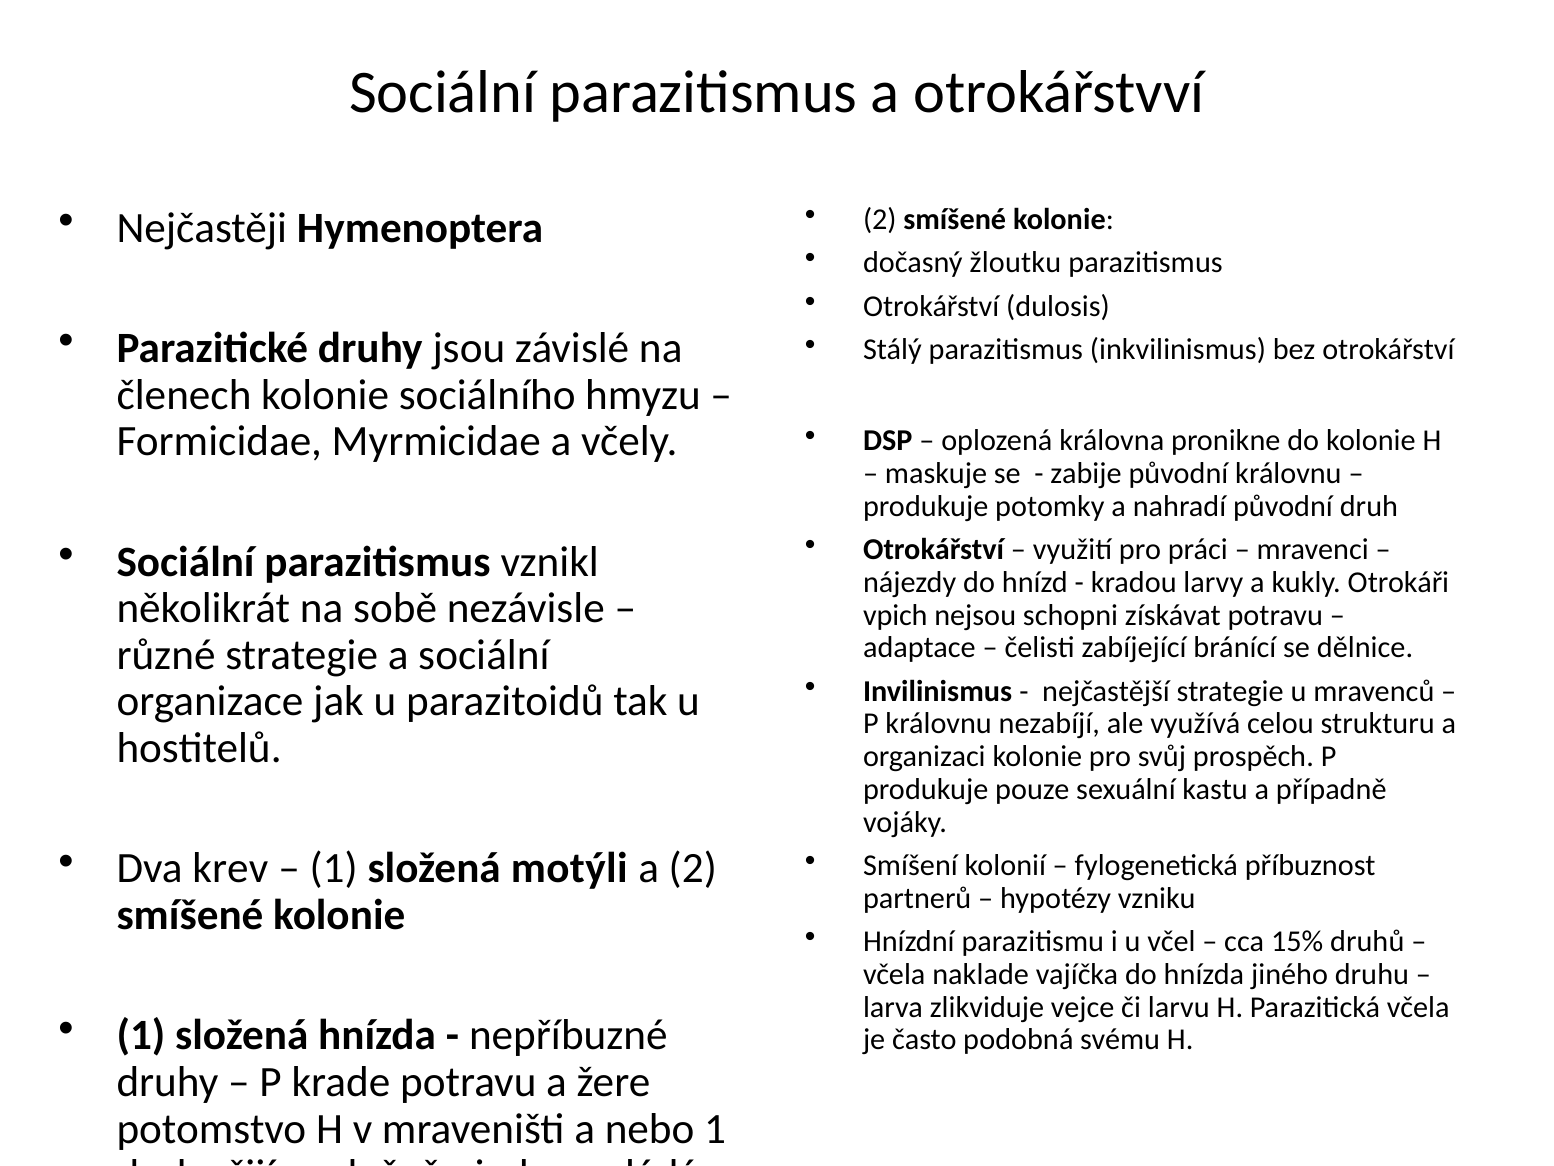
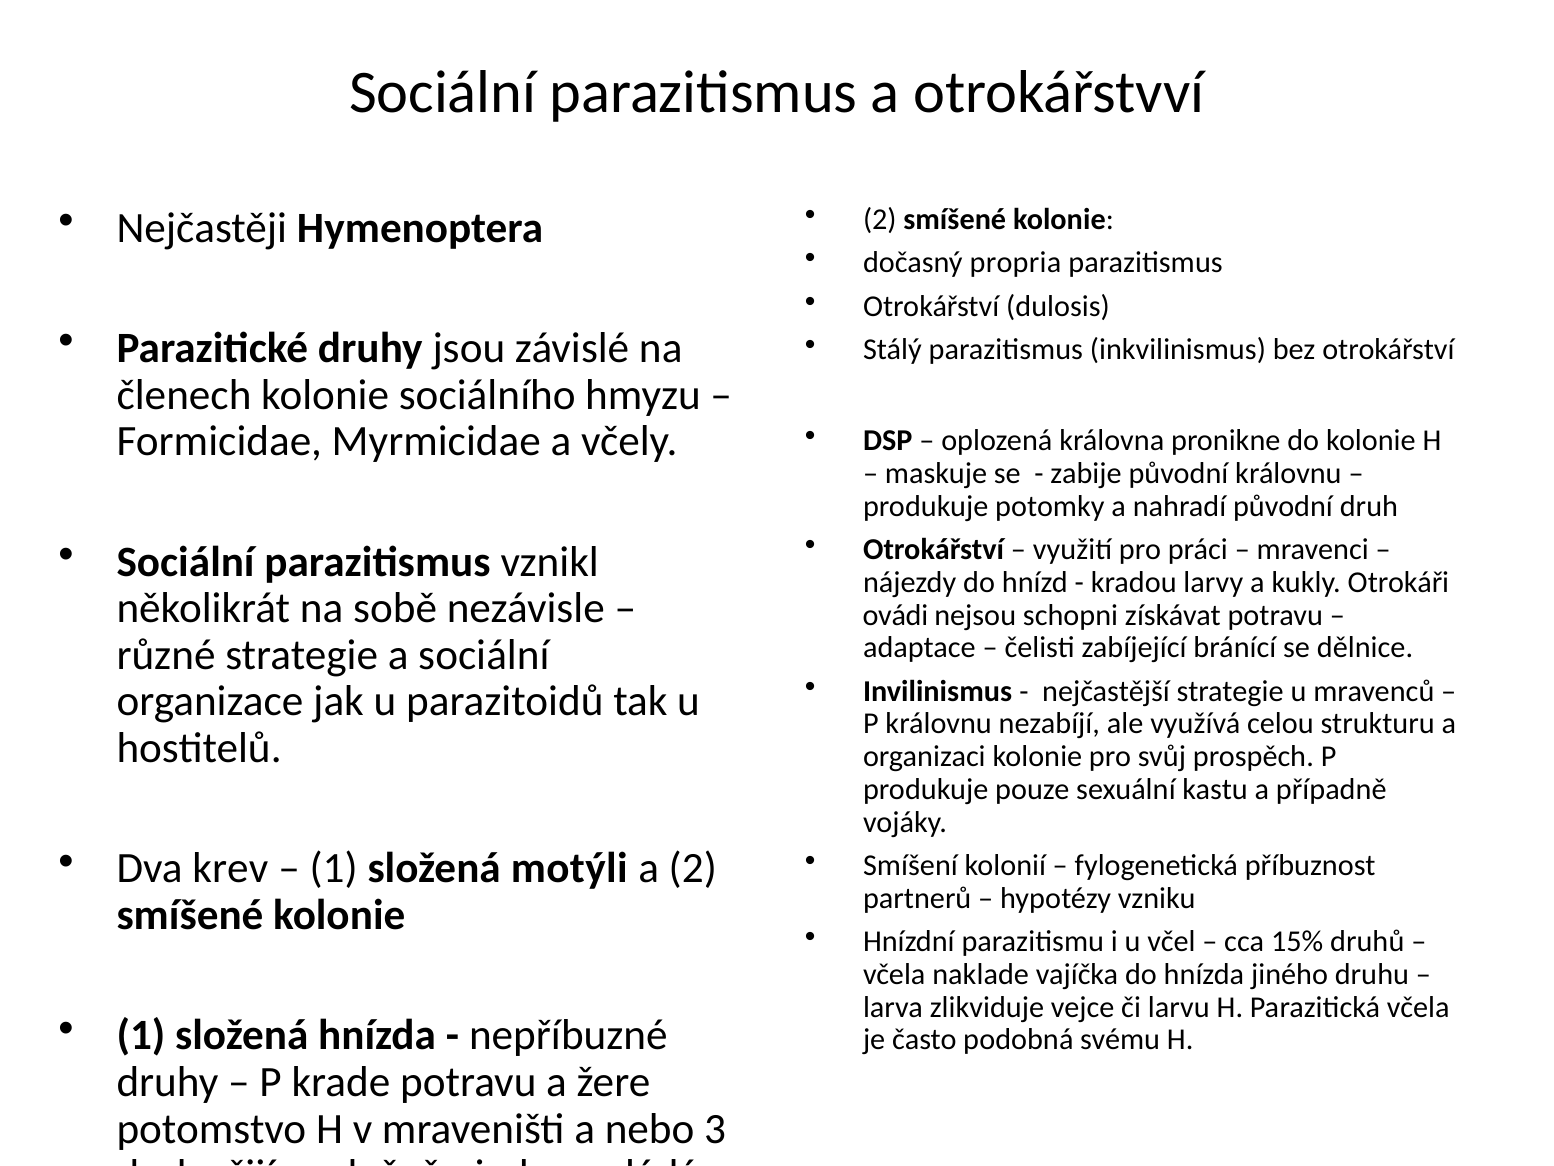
žloutku: žloutku -> propria
vpich: vpich -> ovádi
nebo 1: 1 -> 3
